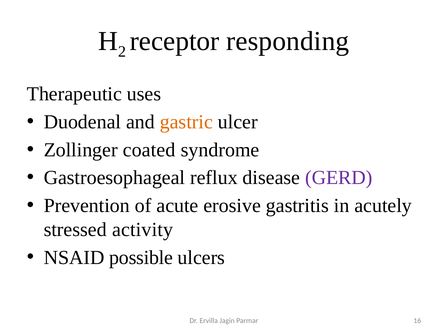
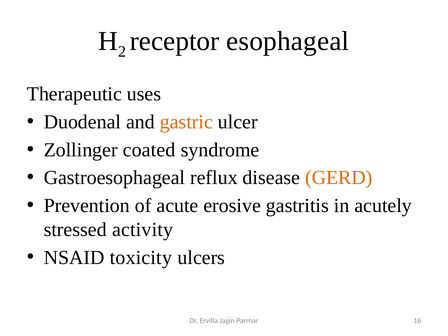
responding: responding -> esophageal
GERD colour: purple -> orange
possible: possible -> toxicity
